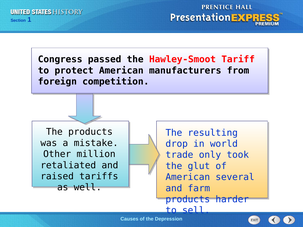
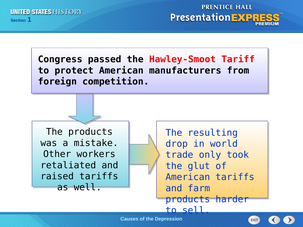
million: million -> workers
American several: several -> tariffs
